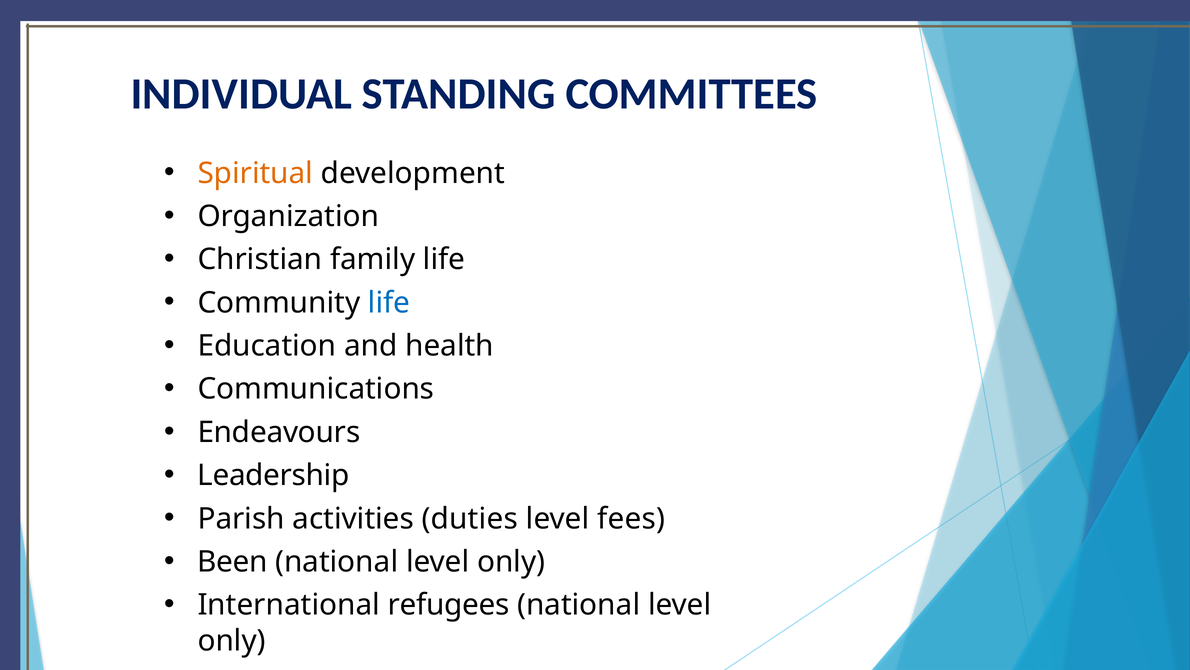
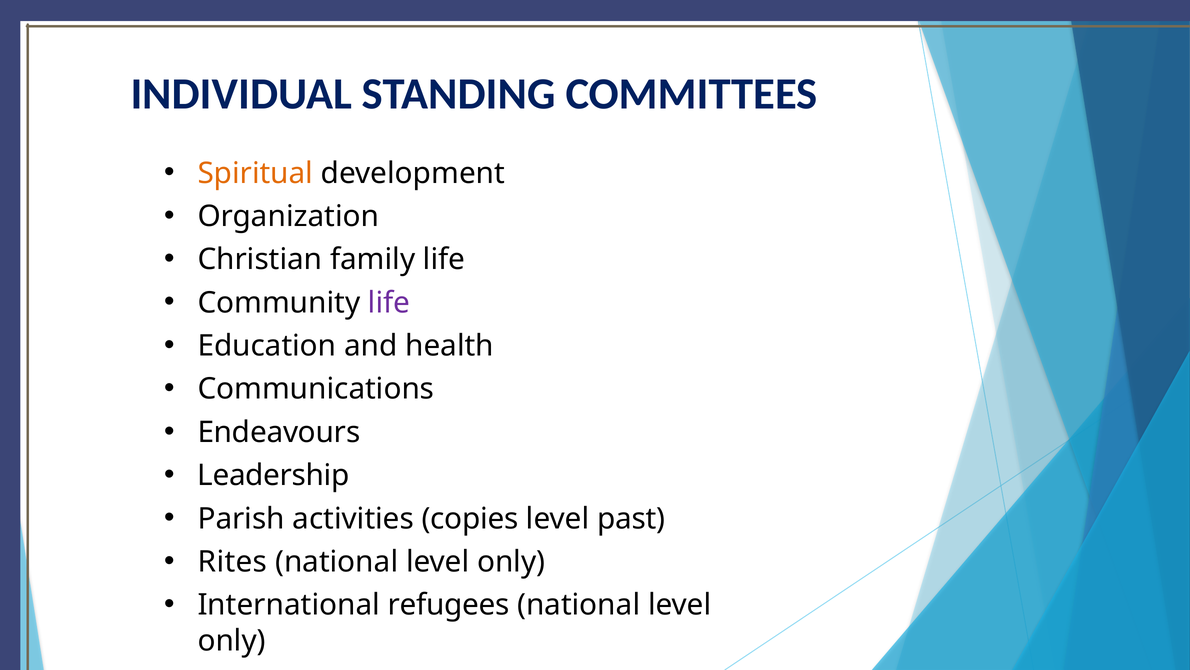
life at (389, 302) colour: blue -> purple
duties: duties -> copies
fees: fees -> past
Been: Been -> Rites
